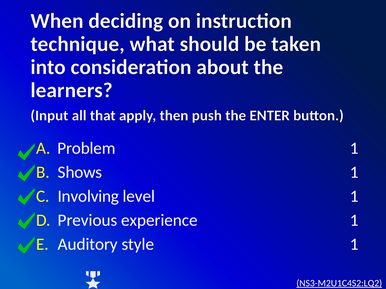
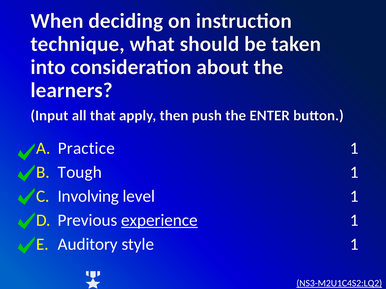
Problem: Problem -> Practice
Shows: Shows -> Tough
experience underline: none -> present
